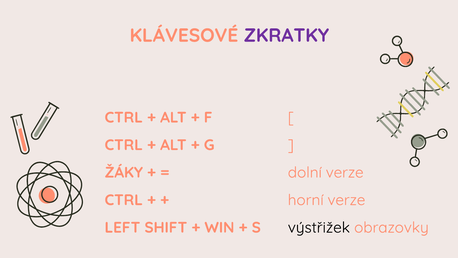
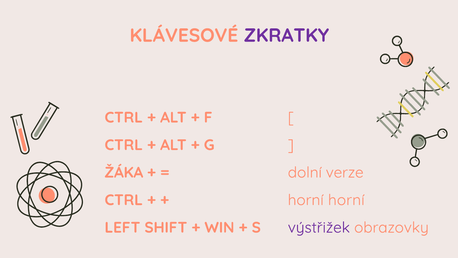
ŽÁKY: ŽÁKY -> ŽÁKA
horní verze: verze -> horní
výstřižek colour: black -> purple
